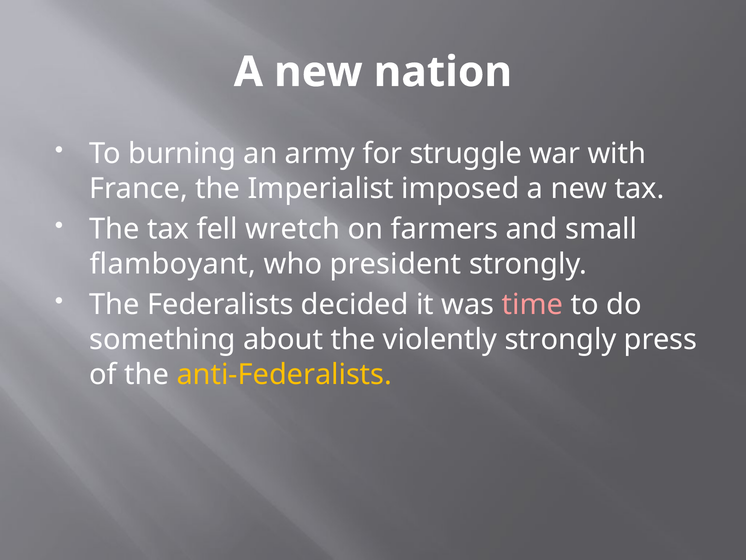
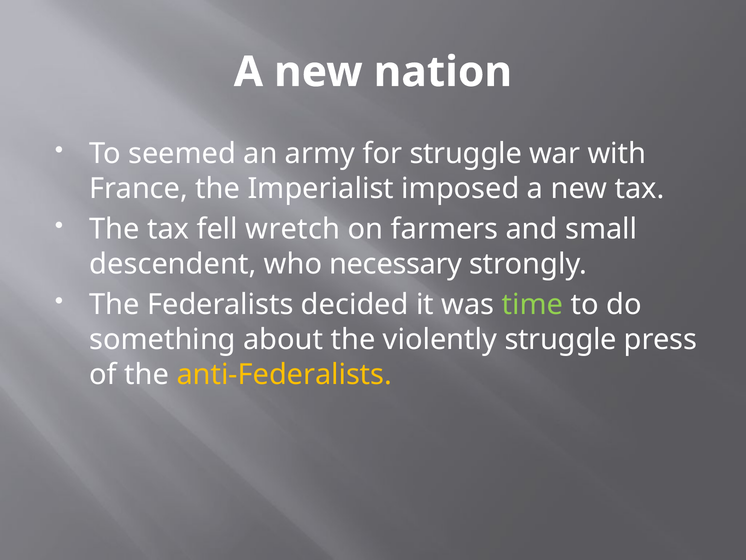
burning: burning -> seemed
flamboyant: flamboyant -> descendent
president: president -> necessary
time colour: pink -> light green
violently strongly: strongly -> struggle
